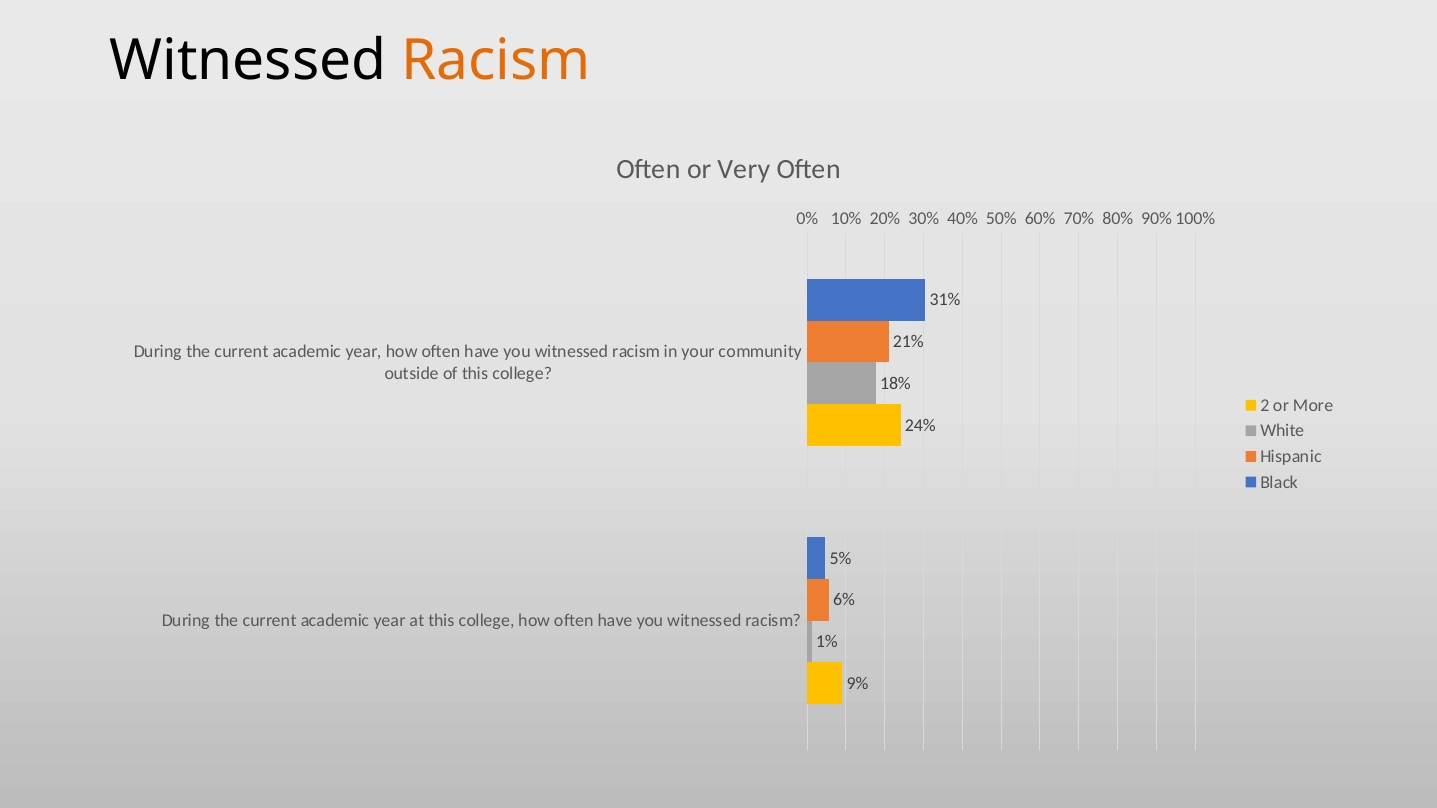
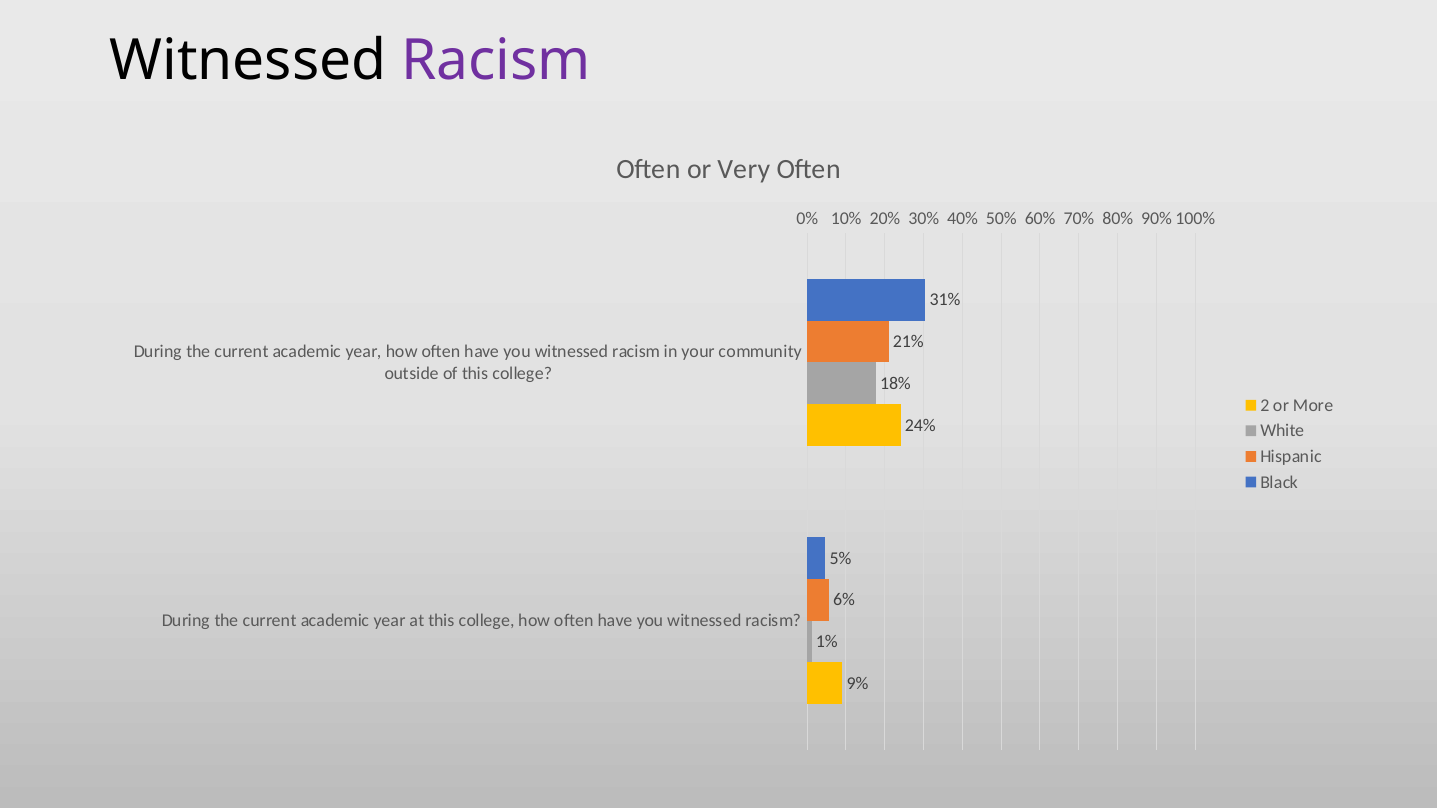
Racism at (496, 61) colour: orange -> purple
